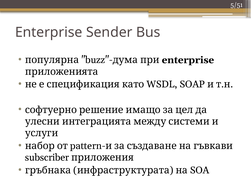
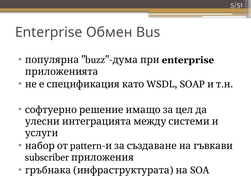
Sender: Sender -> Обмен
